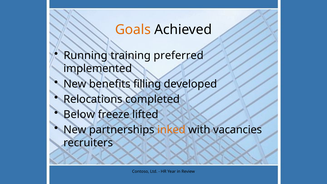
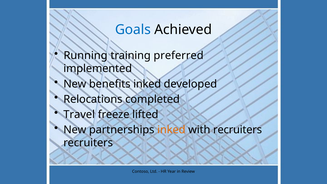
Goals colour: orange -> blue
benefits filling: filling -> inked
Below: Below -> Travel
with vacancies: vacancies -> recruiters
